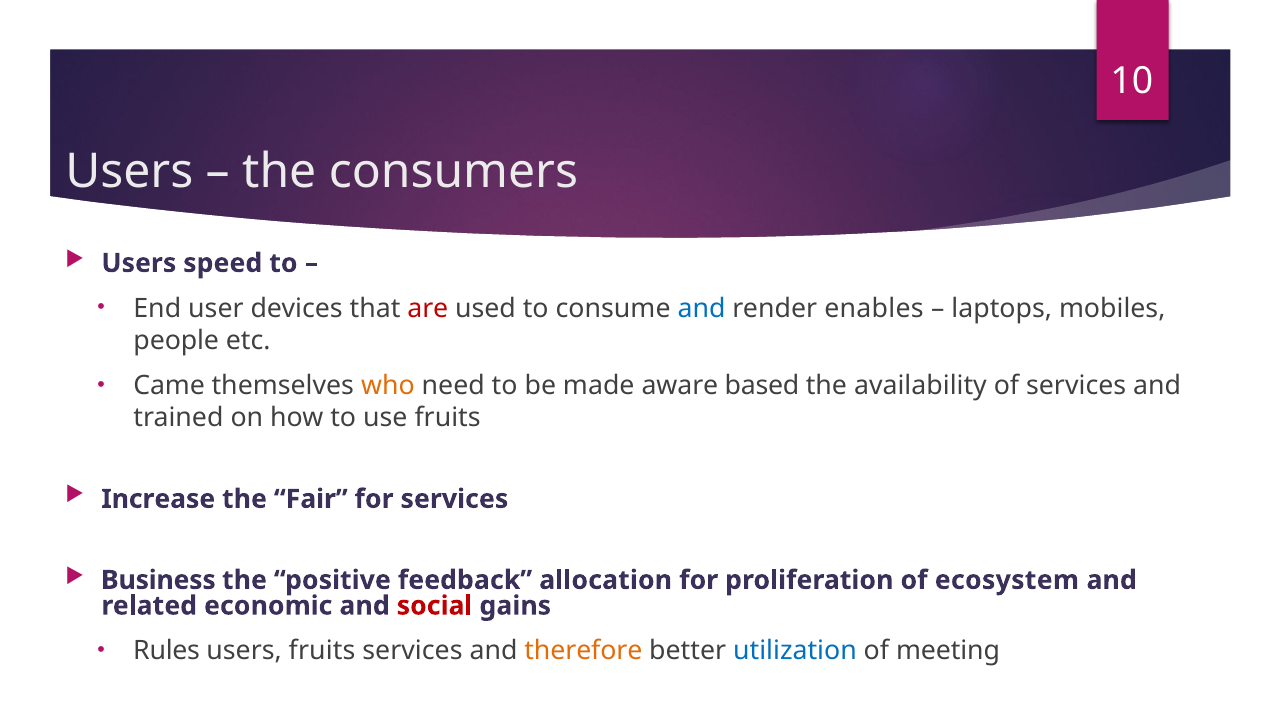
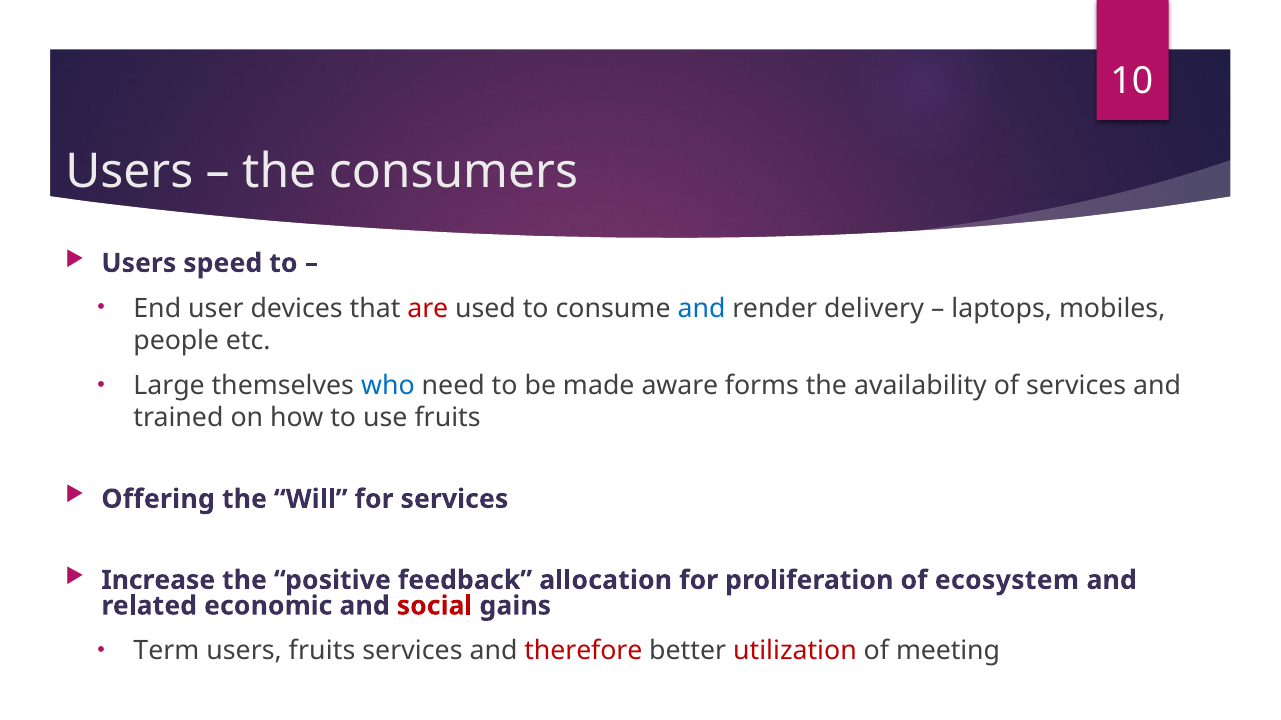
enables: enables -> delivery
Came: Came -> Large
who colour: orange -> blue
based: based -> forms
Increase: Increase -> Offering
Fair: Fair -> Will
Business: Business -> Increase
Rules: Rules -> Term
therefore colour: orange -> red
utilization colour: blue -> red
